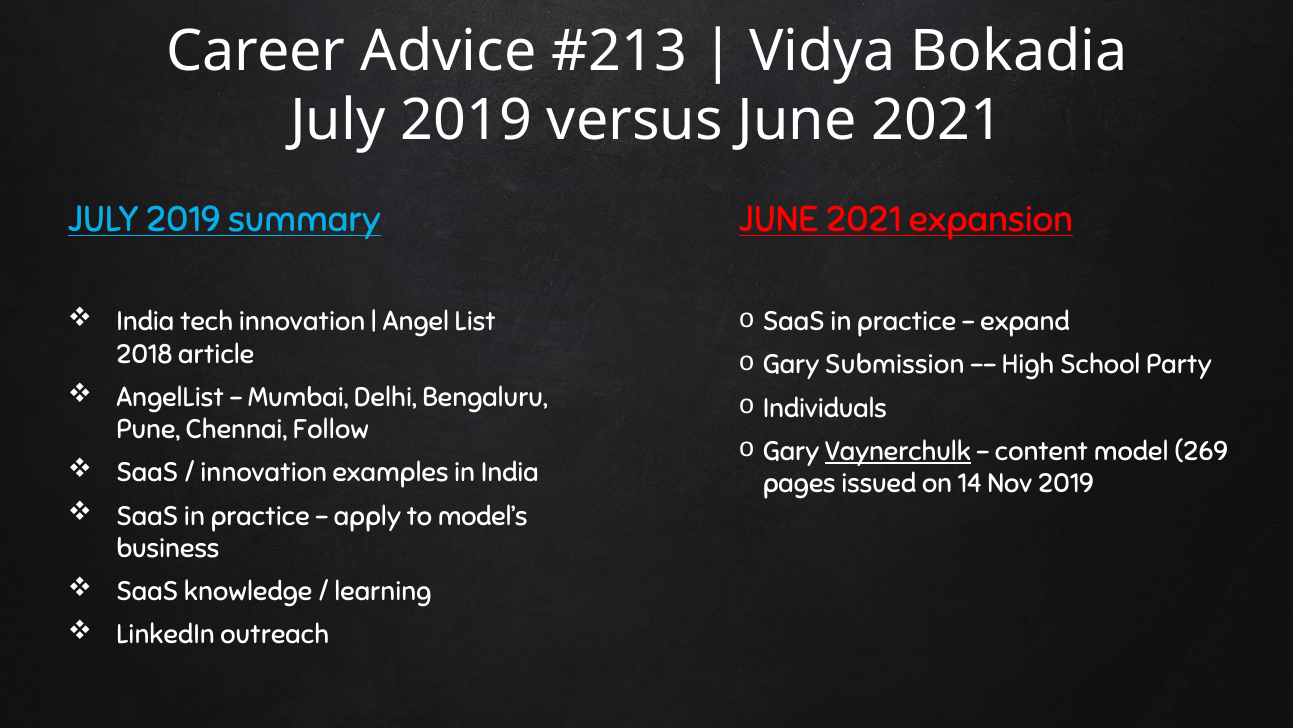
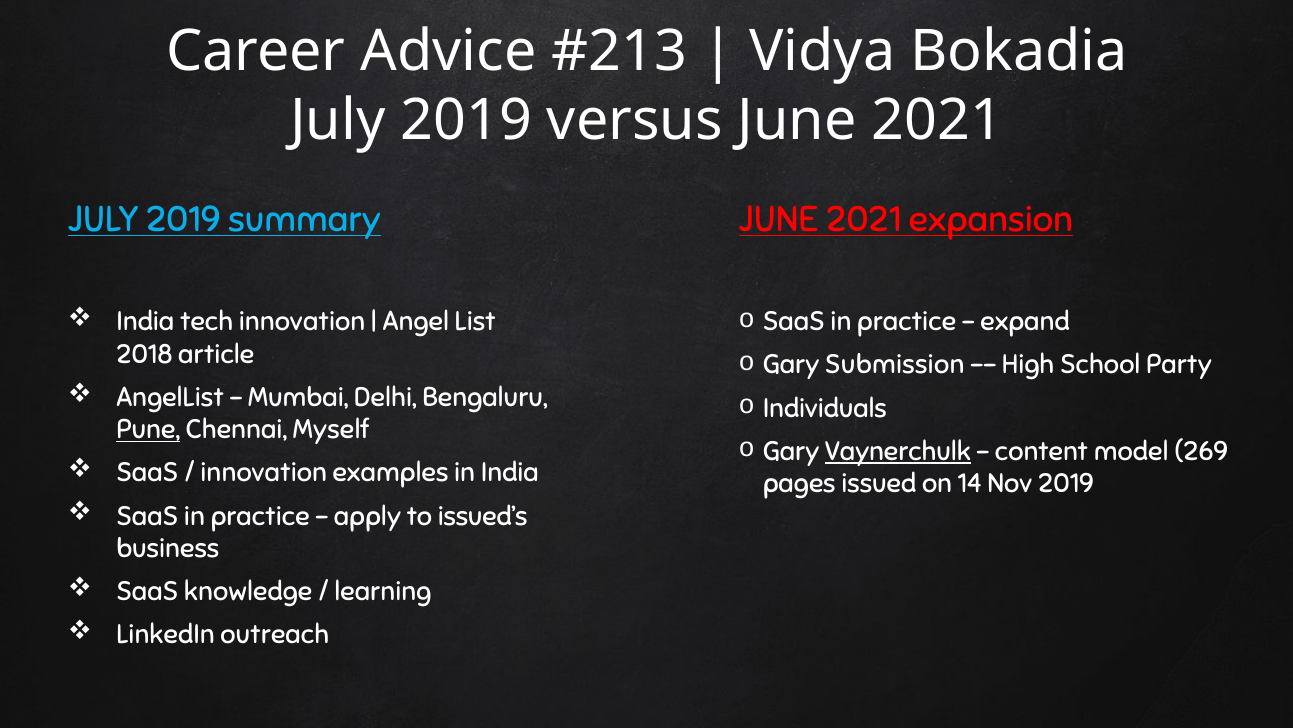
Pune underline: none -> present
Follow: Follow -> Myself
model’s: model’s -> issued’s
